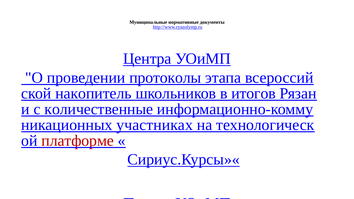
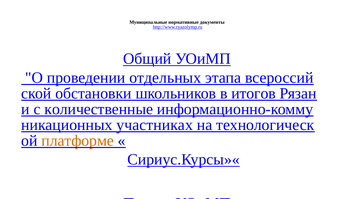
Центра: Центра -> Общий
протоколы: протоколы -> отдельных
накопитель: накопитель -> обстановки
платформе colour: red -> orange
